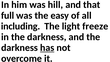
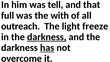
hill: hill -> tell
easy: easy -> with
including: including -> outreach
darkness at (47, 37) underline: none -> present
